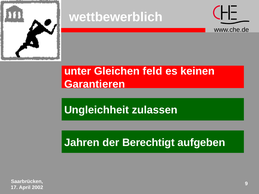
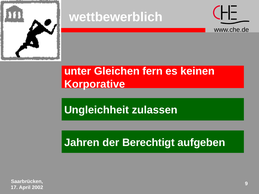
feld: feld -> fern
Garantieren: Garantieren -> Korporative
